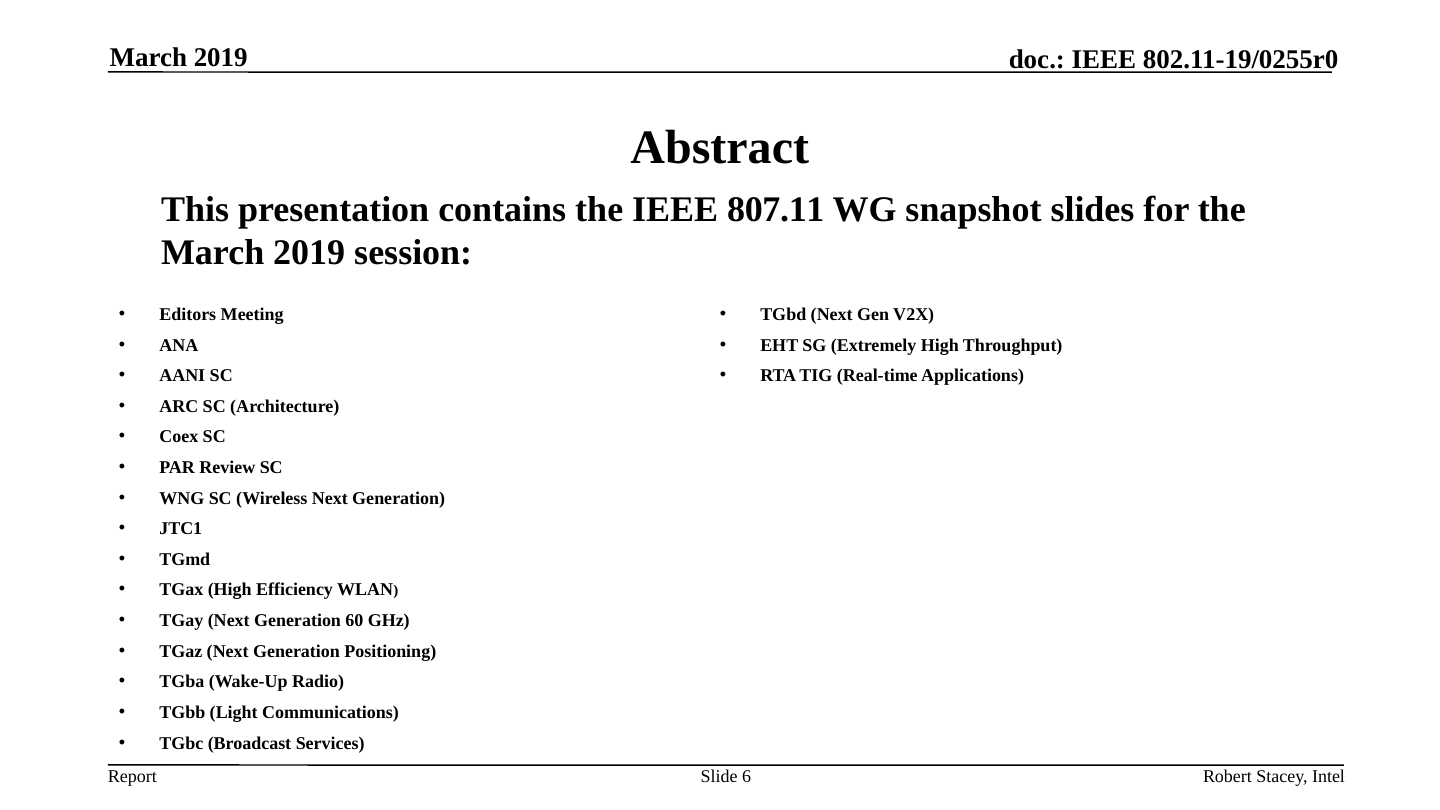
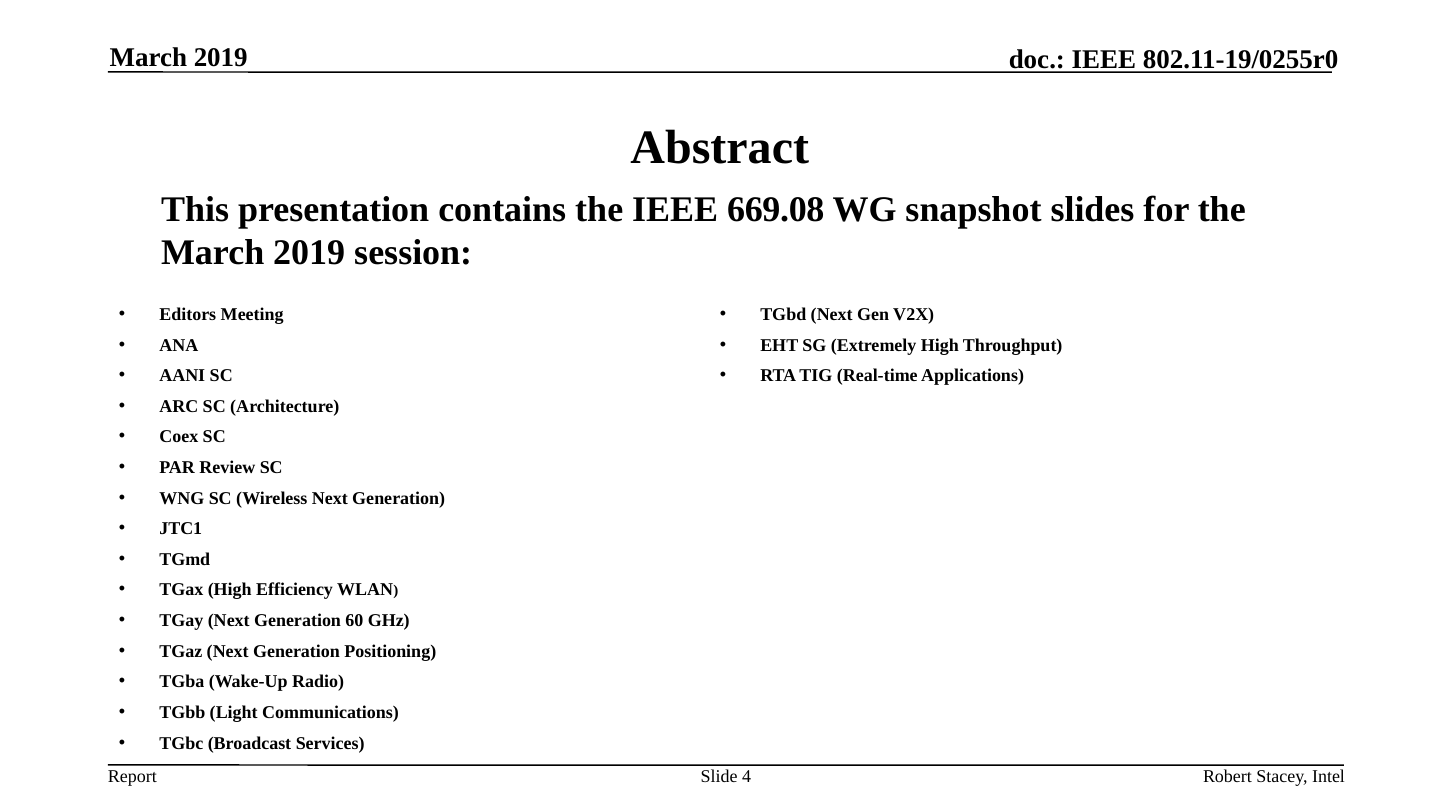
807.11: 807.11 -> 669.08
6: 6 -> 4
